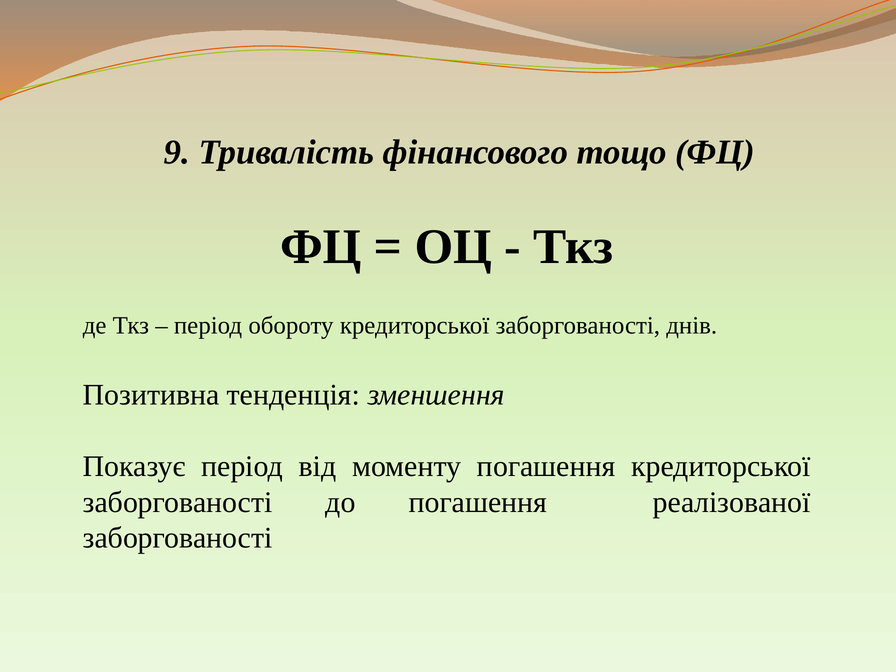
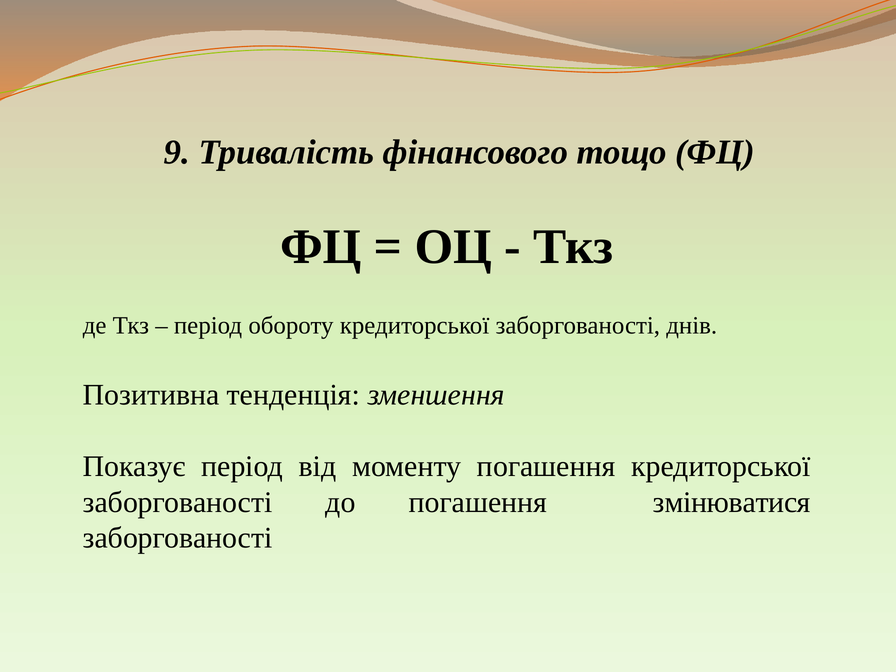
реалізованої: реалізованої -> змінюватися
